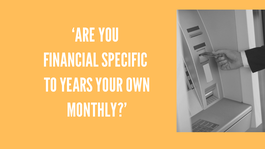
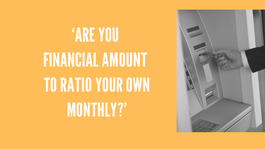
SPECIFIC: SPECIFIC -> AMOUNT
YEARS: YEARS -> RATIO
